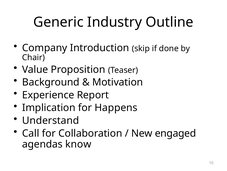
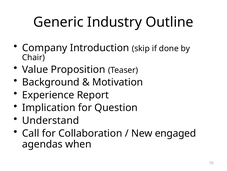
Happens: Happens -> Question
know: know -> when
